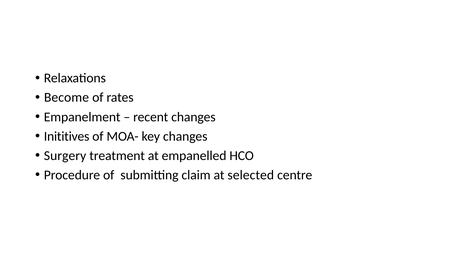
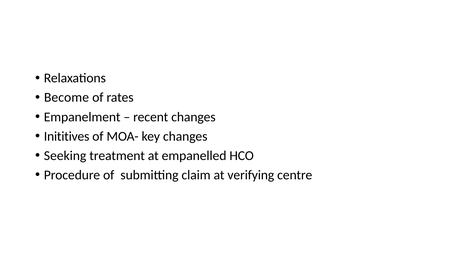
Surgery: Surgery -> Seeking
selected: selected -> verifying
